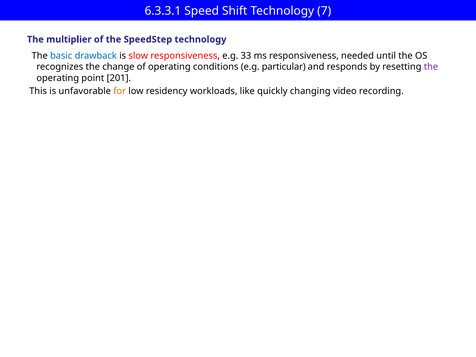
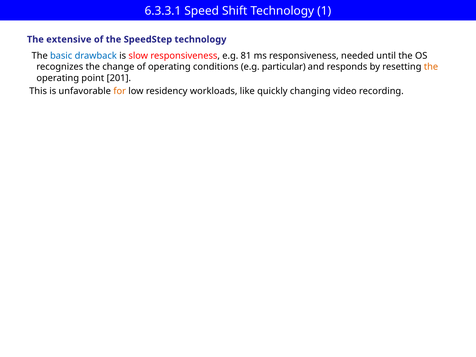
7: 7 -> 1
multiplier: multiplier -> extensive
33: 33 -> 81
the at (431, 67) colour: purple -> orange
